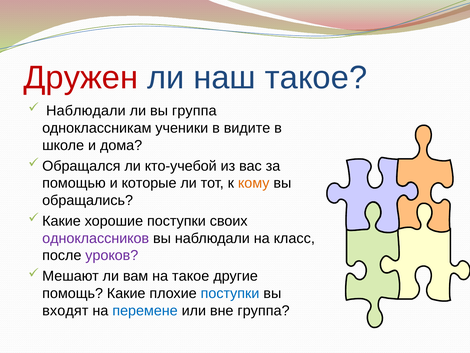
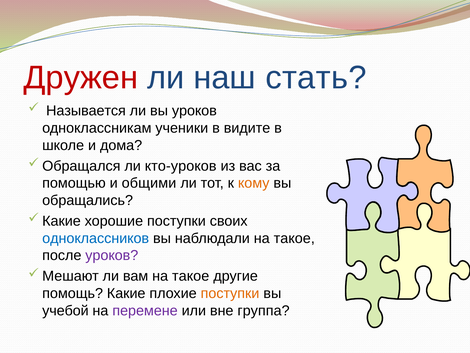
наш такое: такое -> стать
Наблюдали at (86, 111): Наблюдали -> Называется
вы группа: группа -> уроков
кто-учебой: кто-учебой -> кто-уроков
которые: которые -> общими
одноклассников colour: purple -> blue
наблюдали на класс: класс -> такое
поступки at (230, 293) colour: blue -> orange
входят: входят -> учебой
перемене colour: blue -> purple
